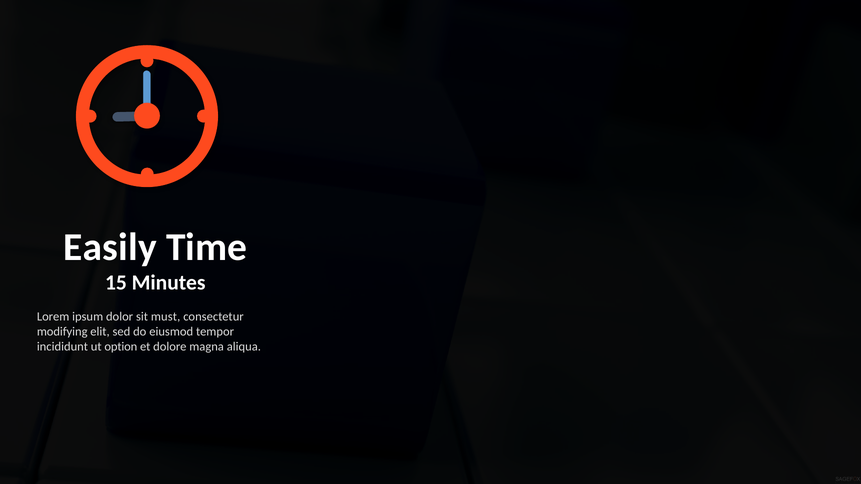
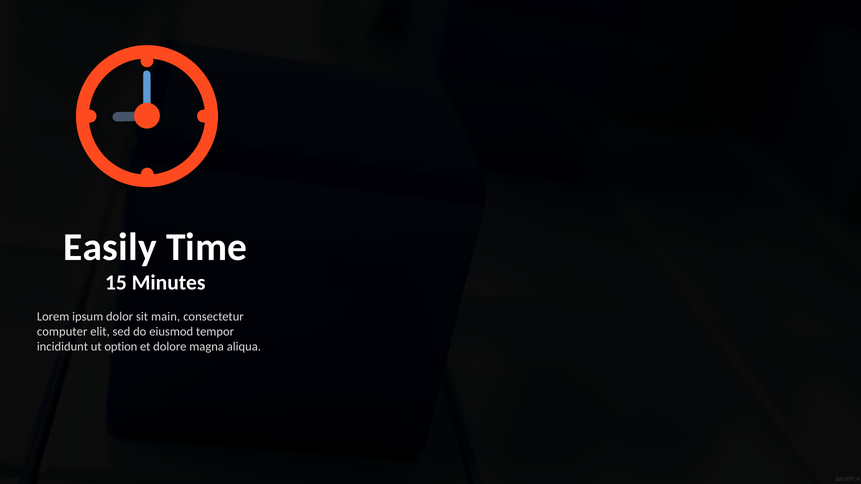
must: must -> main
modifying: modifying -> computer
